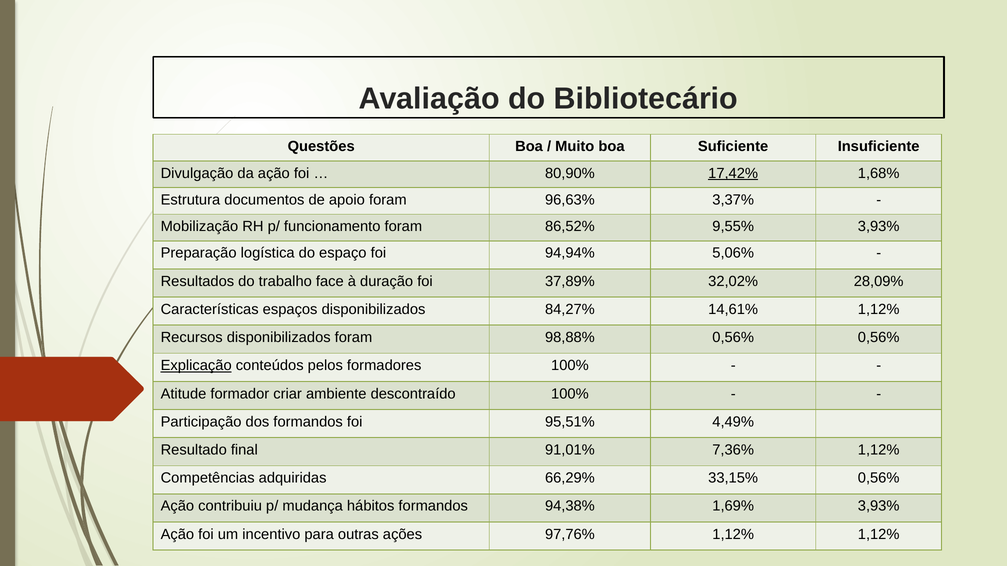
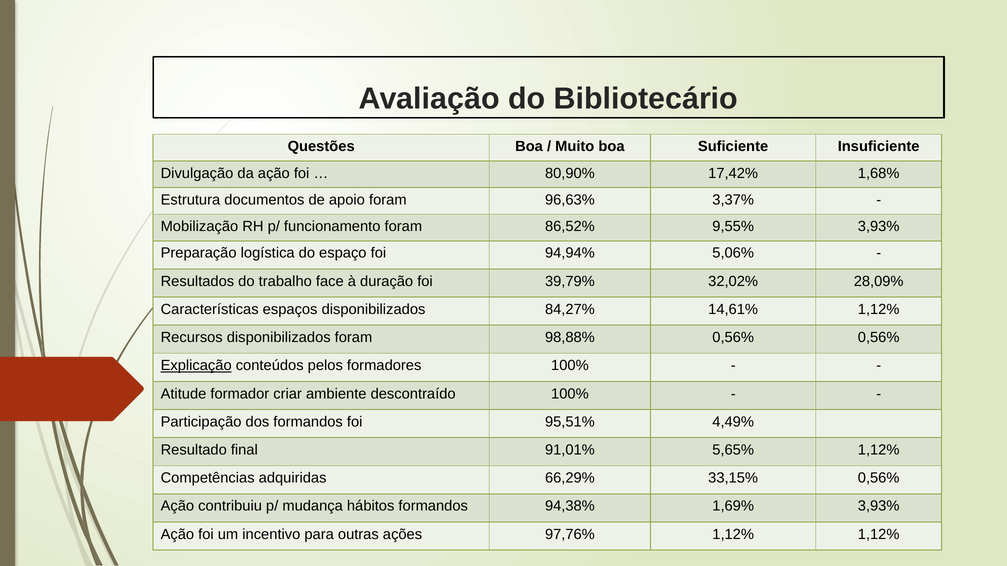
17,42% underline: present -> none
37,89%: 37,89% -> 39,79%
7,36%: 7,36% -> 5,65%
